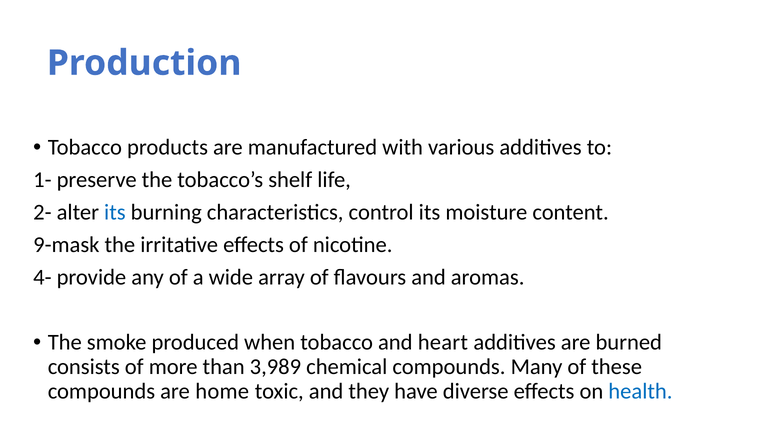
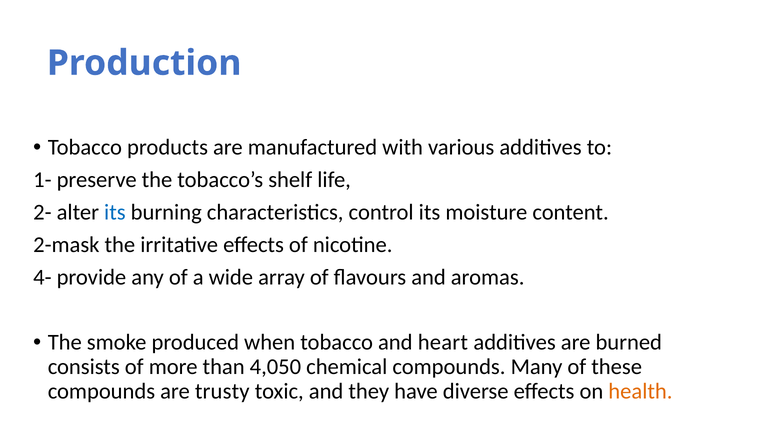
9-mask: 9-mask -> 2-mask
3,989: 3,989 -> 4,050
home: home -> trusty
health colour: blue -> orange
